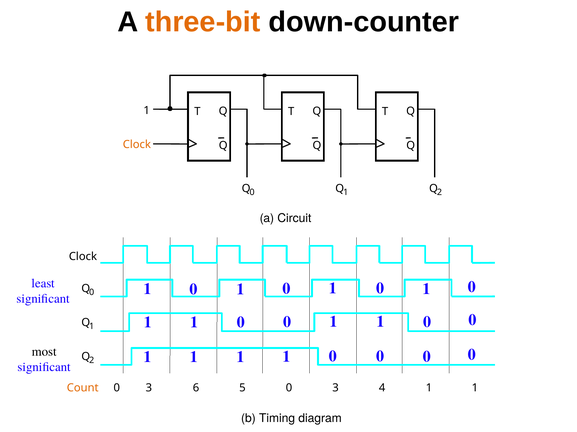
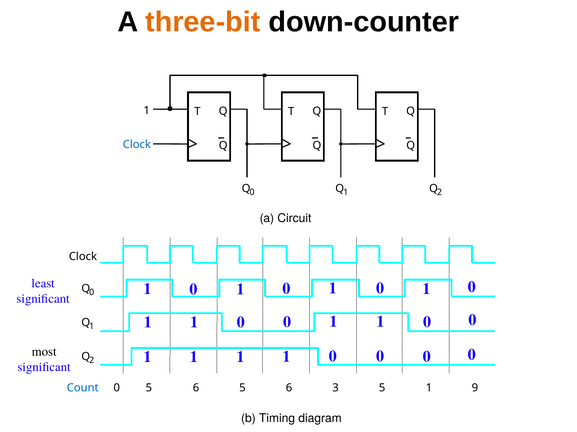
Clock at (137, 145) colour: orange -> blue
Count colour: orange -> blue
3 at (149, 388): 3 -> 5
6 5 0: 0 -> 6
3 4: 4 -> 5
1 at (475, 388): 1 -> 9
